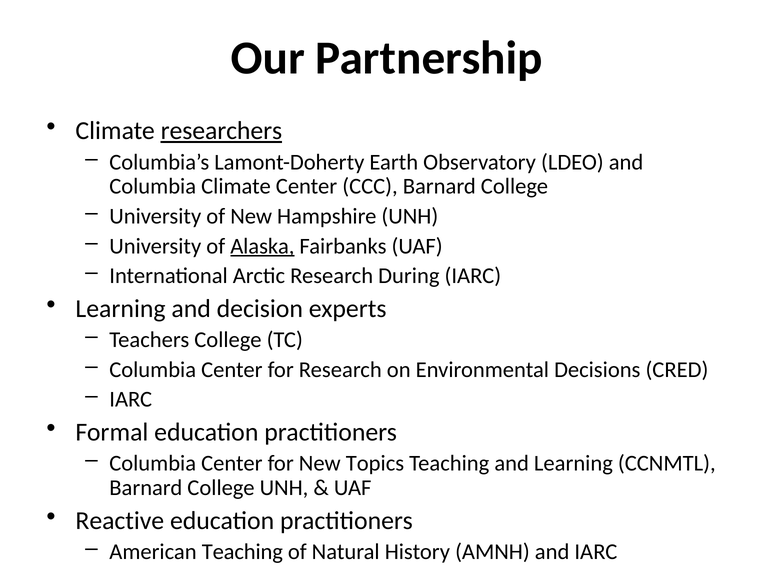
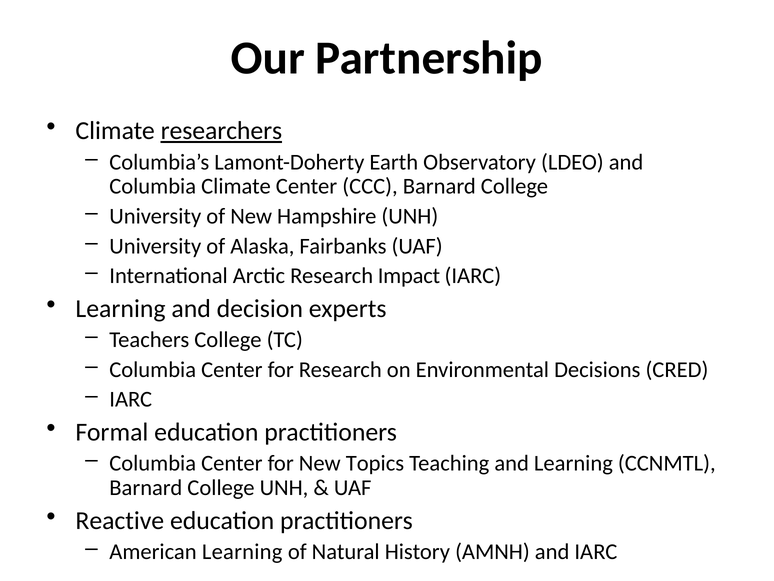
Alaska underline: present -> none
During: During -> Impact
American Teaching: Teaching -> Learning
